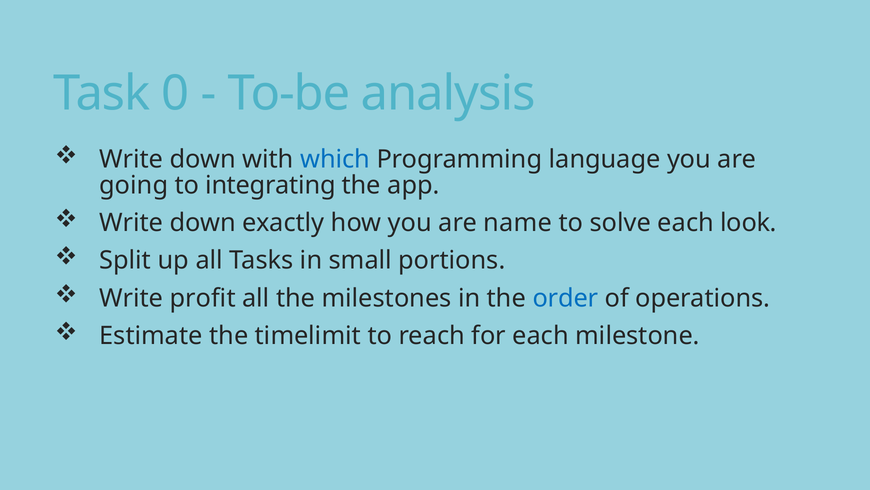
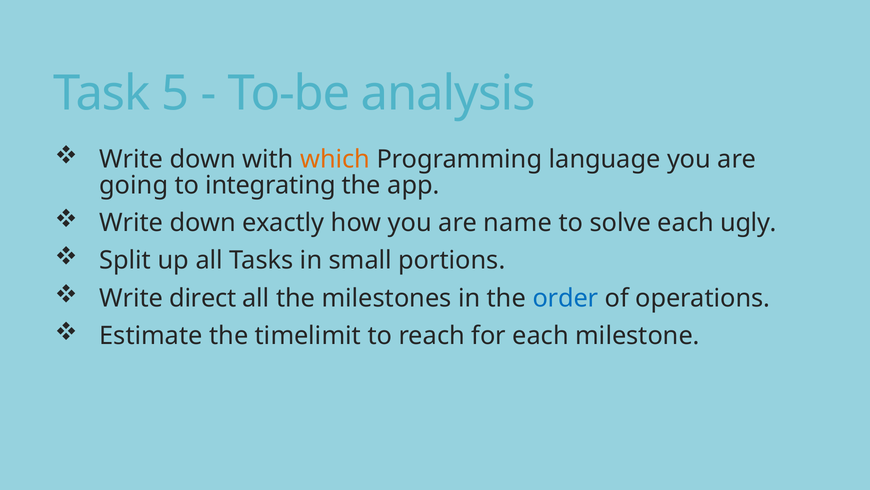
0: 0 -> 5
which colour: blue -> orange
look: look -> ugly
profit: profit -> direct
